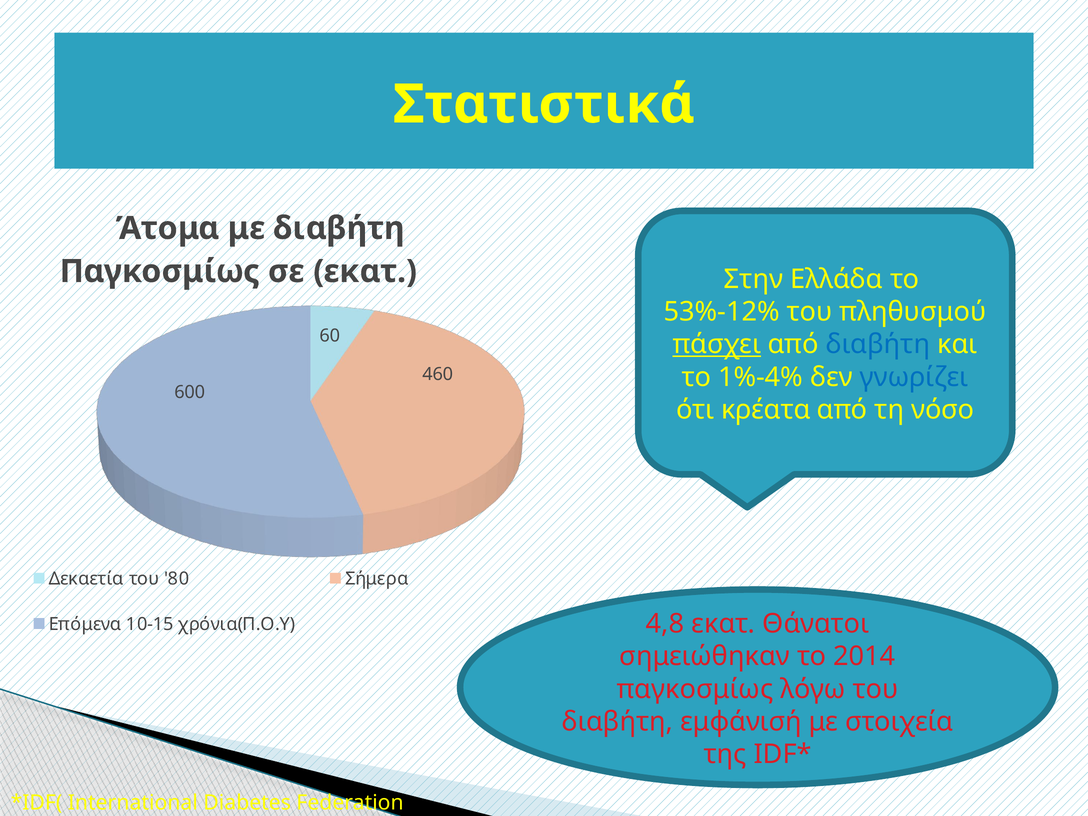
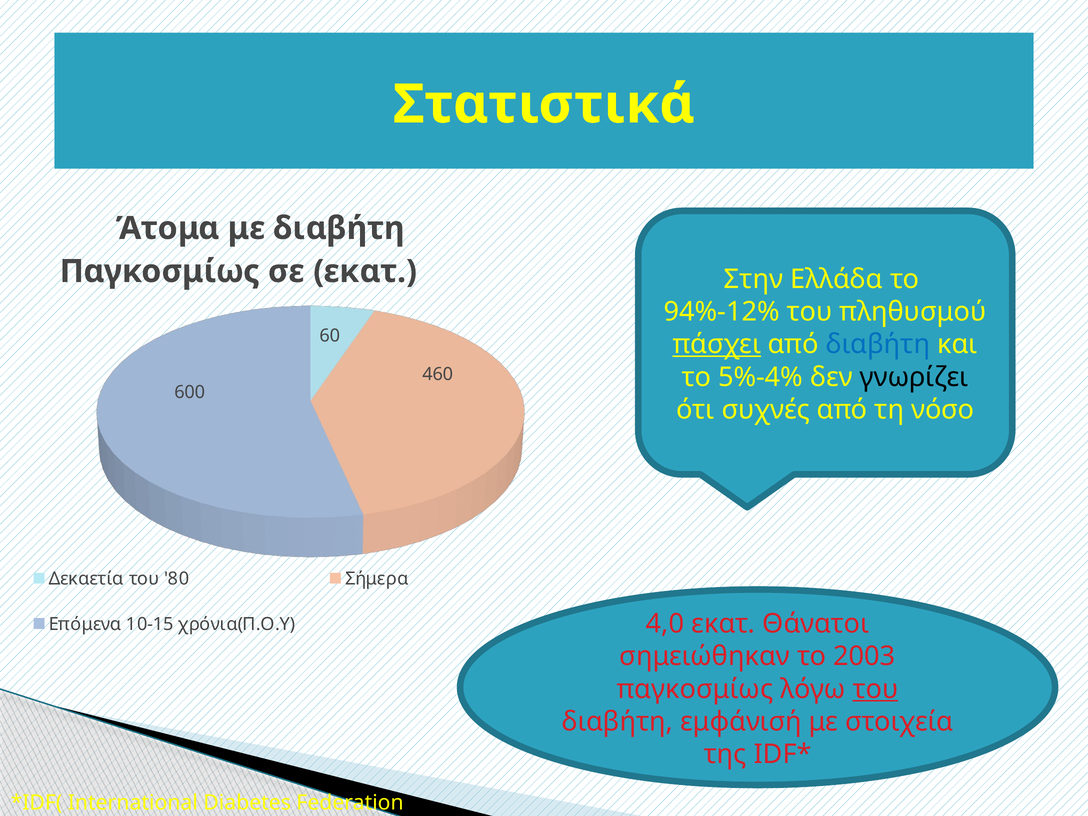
53%-12%: 53%-12% -> 94%-12%
1%-4%: 1%-4% -> 5%-4%
γνωρίζει colour: blue -> black
κρέατα: κρέατα -> συχνές
4,8: 4,8 -> 4,0
2014: 2014 -> 2003
του at (875, 689) underline: none -> present
